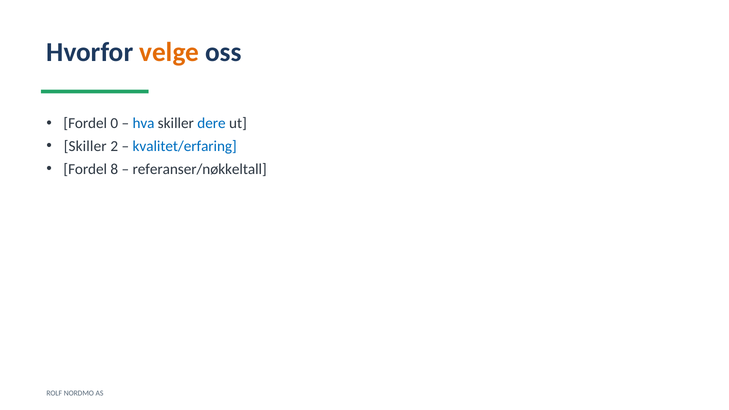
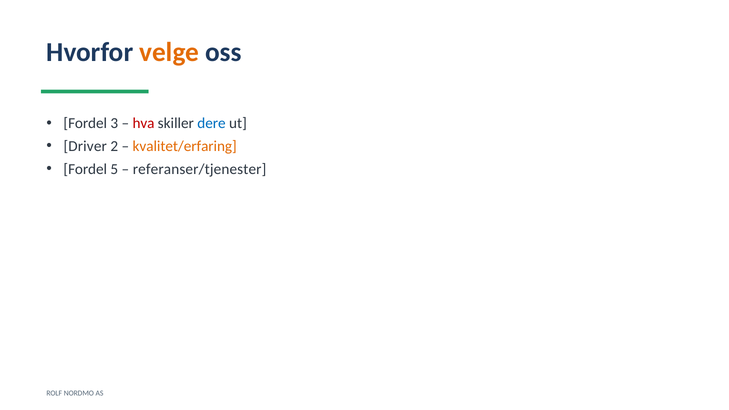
0: 0 -> 3
hva colour: blue -> red
Skiller at (85, 146): Skiller -> Driver
kvalitet/erfaring colour: blue -> orange
8: 8 -> 5
referanser/nøkkeltall: referanser/nøkkeltall -> referanser/tjenester
